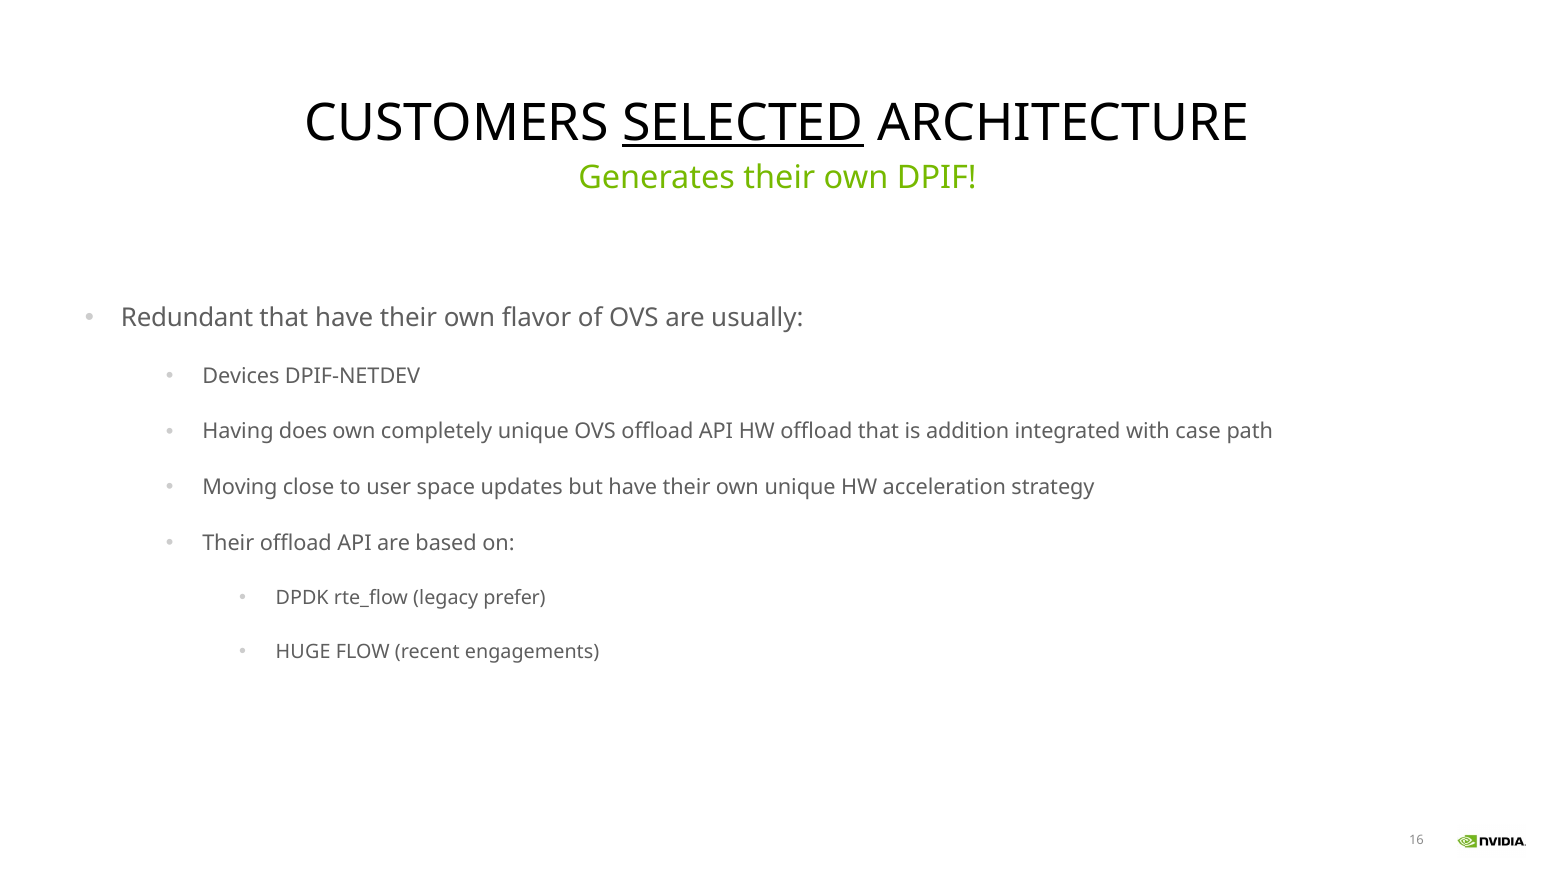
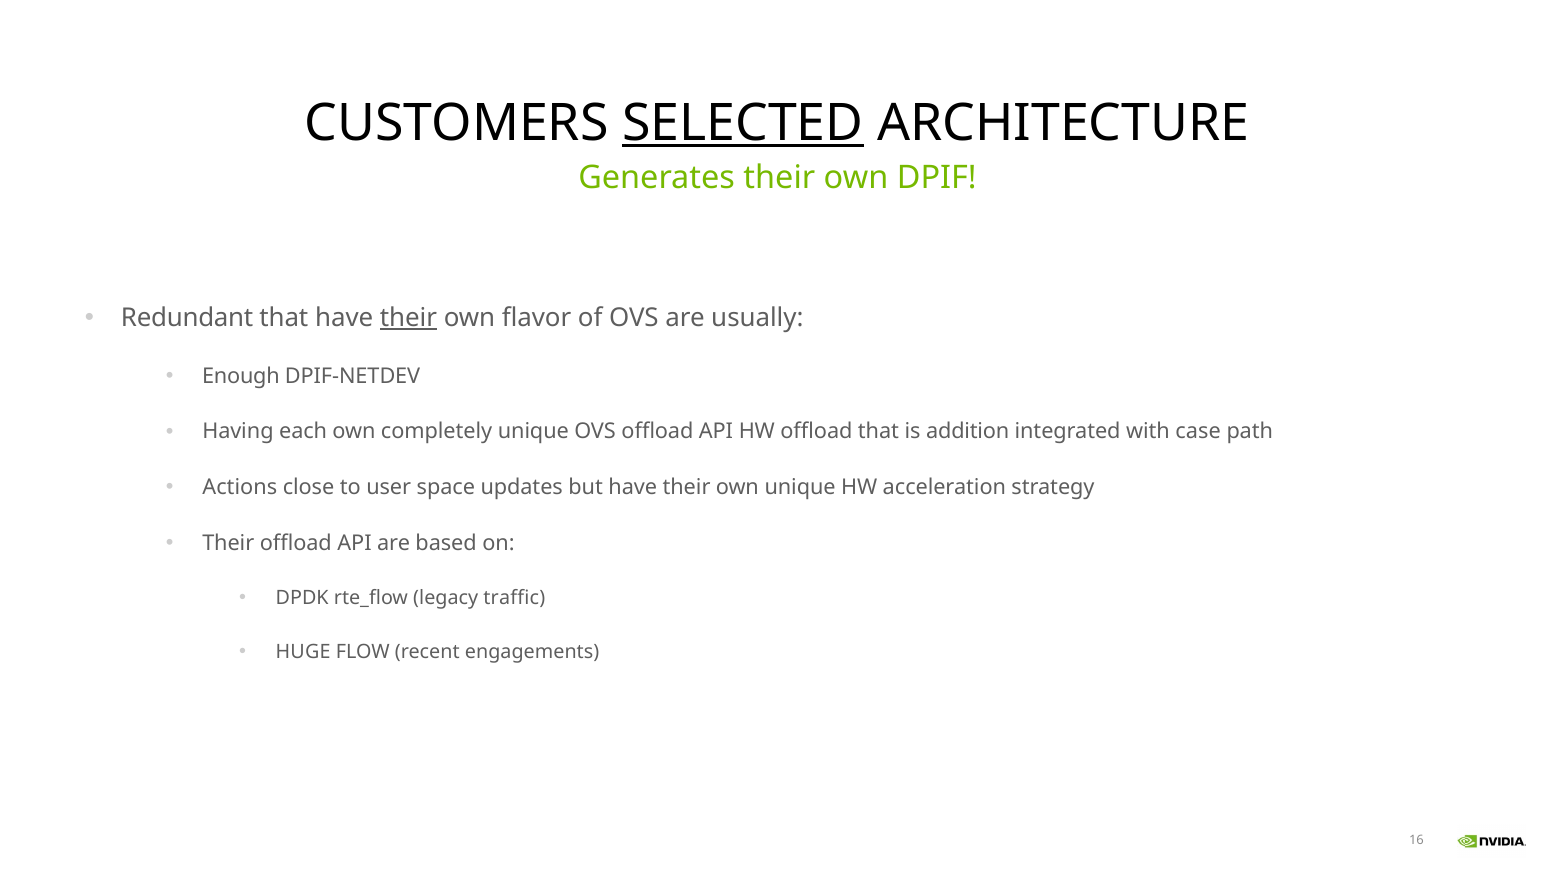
their at (408, 318) underline: none -> present
Devices: Devices -> Enough
does: does -> each
Moving: Moving -> Actions
prefer: prefer -> traffic
